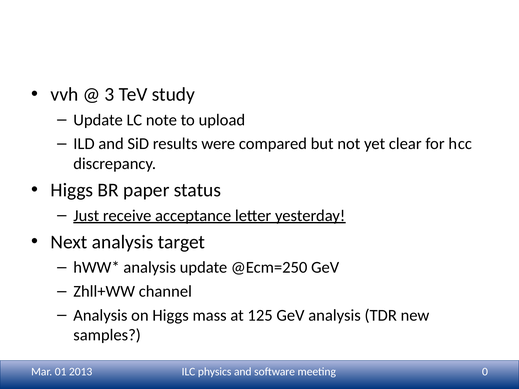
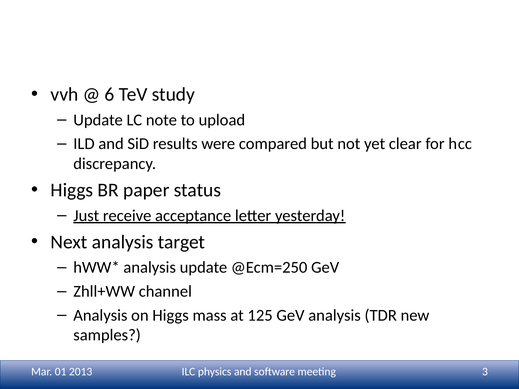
3: 3 -> 6
0: 0 -> 3
